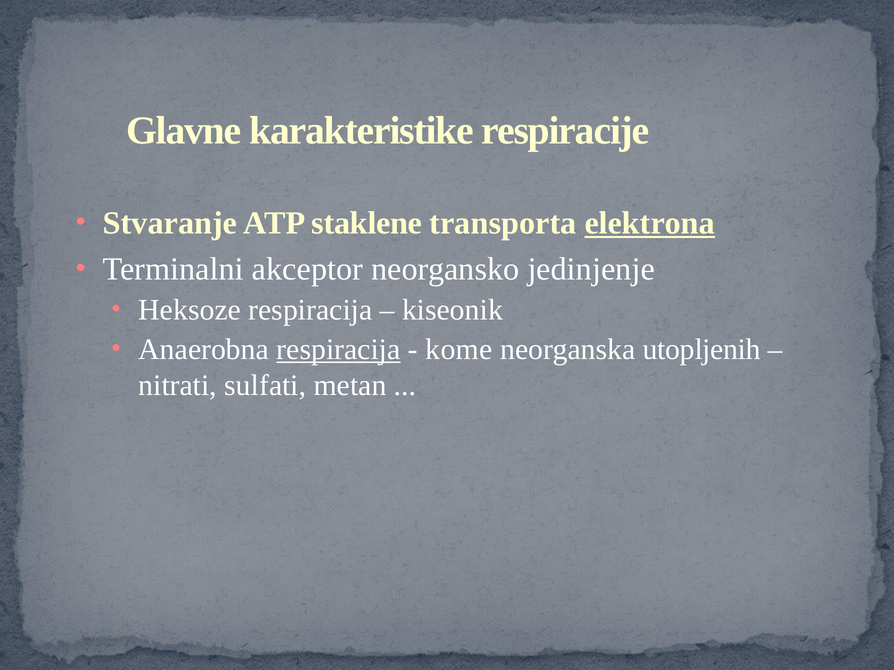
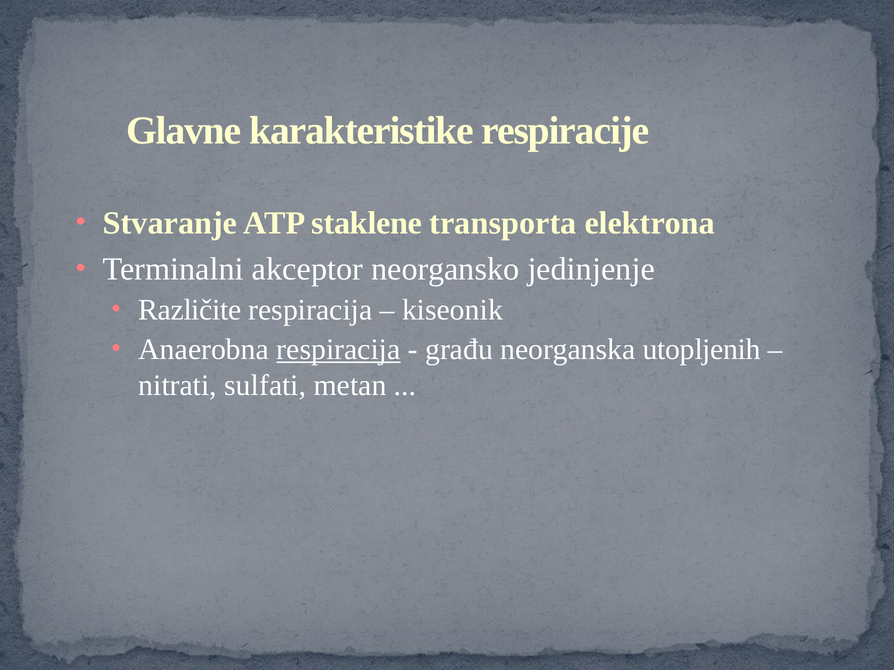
elektrona underline: present -> none
Heksoze: Heksoze -> Različite
kome: kome -> građu
